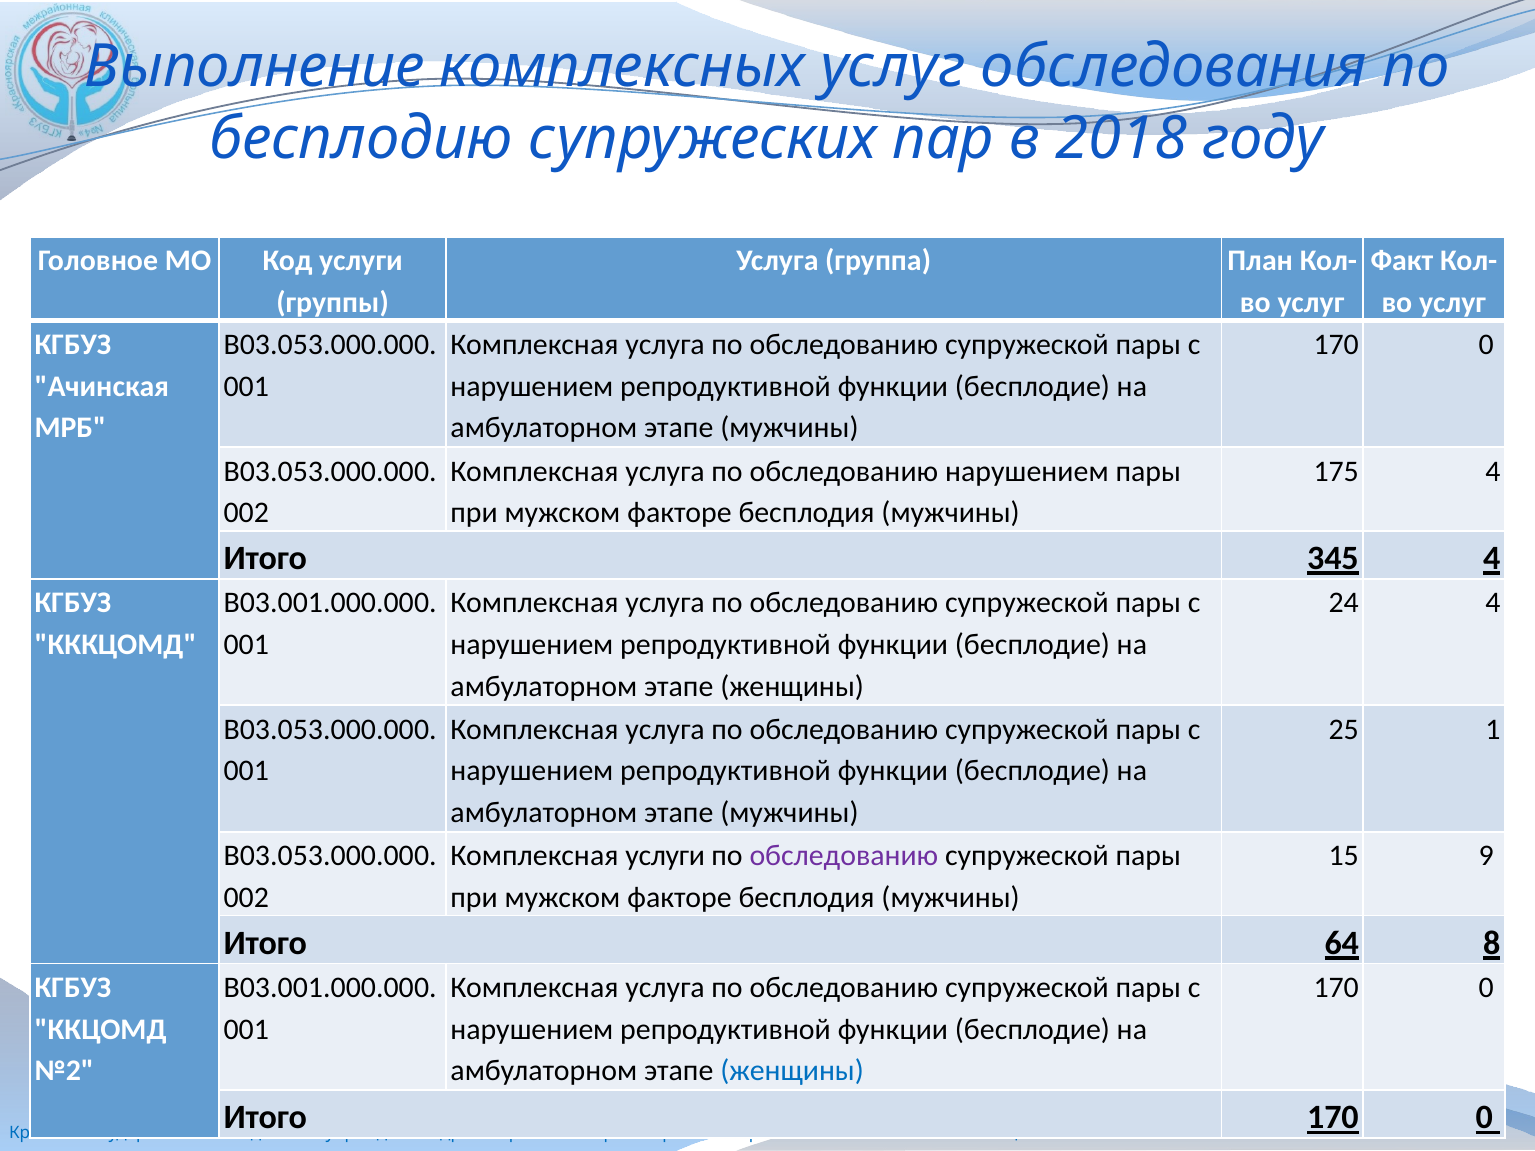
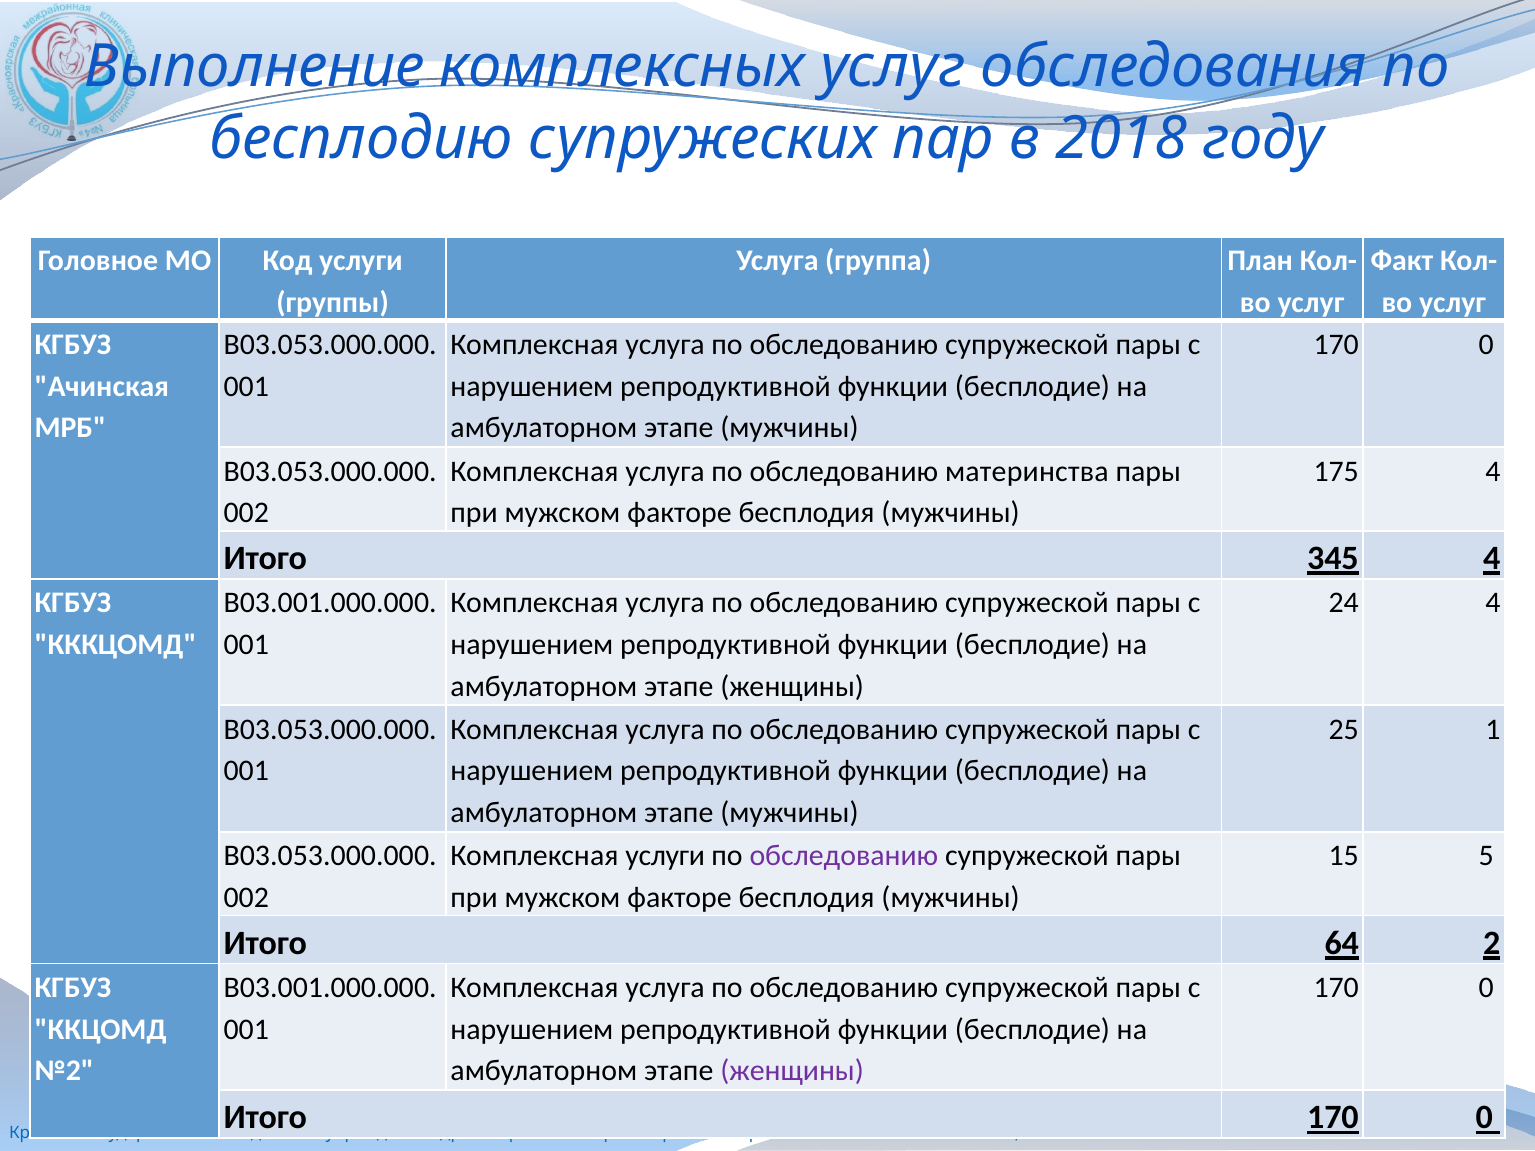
обследованию нарушением: нарушением -> материнства
9: 9 -> 5
8: 8 -> 2
женщины at (792, 1071) colour: blue -> purple
